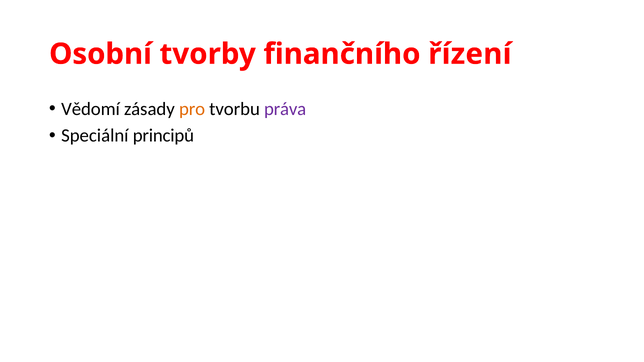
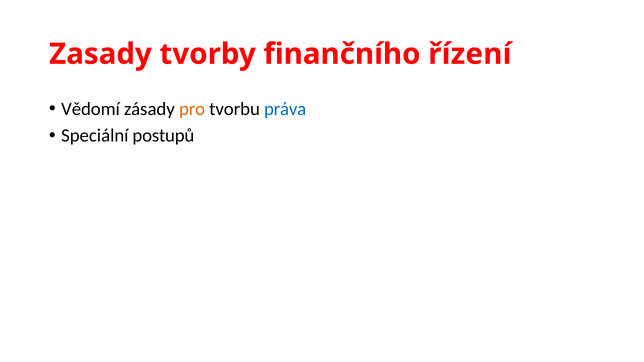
Osobní: Osobní -> Zasady
práva colour: purple -> blue
principů: principů -> postupů
